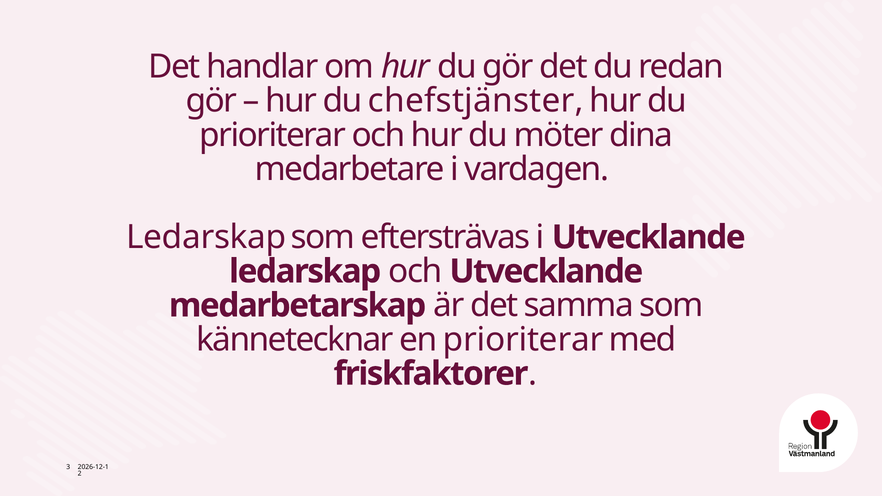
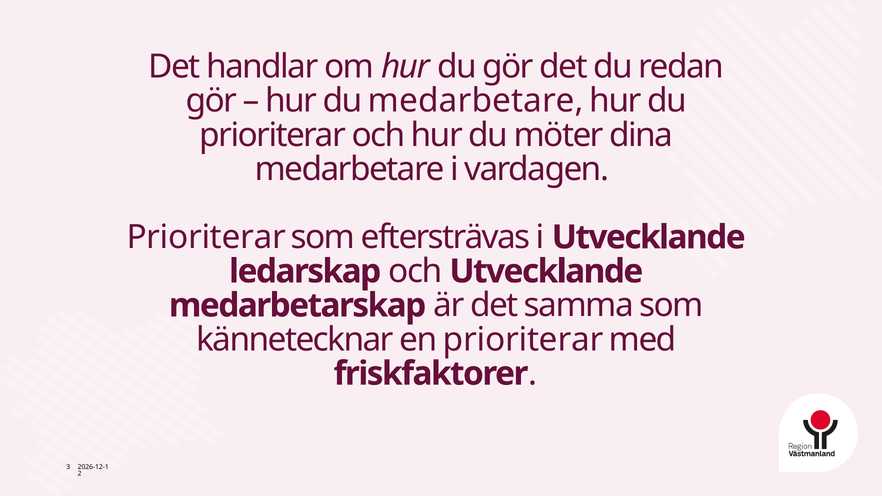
du chefstjänster: chefstjänster -> medarbetare
Ledarskap at (206, 237): Ledarskap -> Prioriterar
